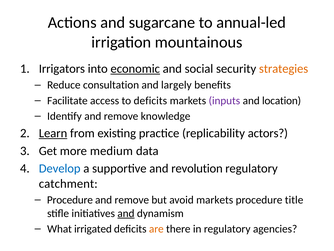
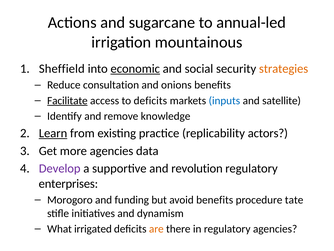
Irrigators: Irrigators -> Sheffield
largely: largely -> onions
Facilitate underline: none -> present
inputs colour: purple -> blue
location: location -> satellite
more medium: medium -> agencies
Develop colour: blue -> purple
catchment: catchment -> enterprises
Procedure at (70, 200): Procedure -> Morogoro
remove at (132, 200): remove -> funding
avoid markets: markets -> benefits
title: title -> tate
and at (126, 213) underline: present -> none
